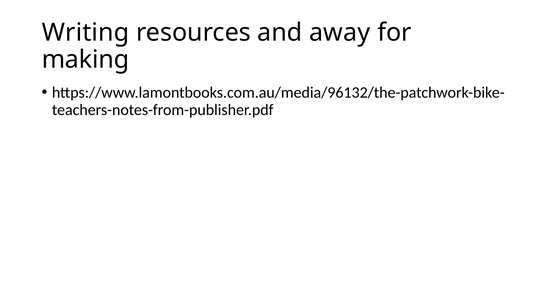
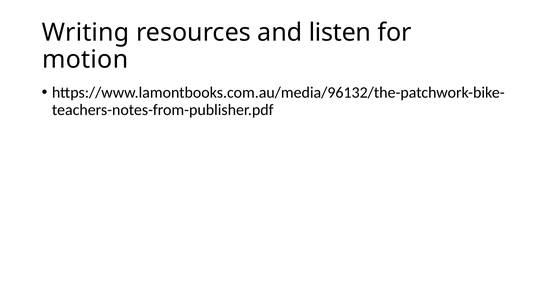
away: away -> listen
making: making -> motion
